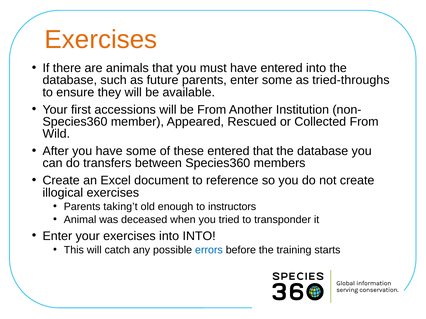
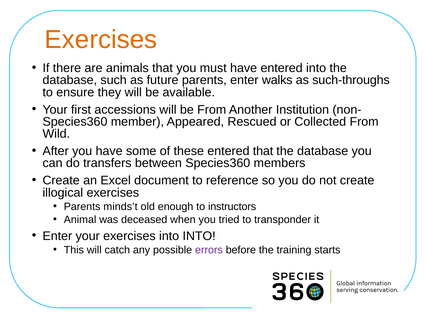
enter some: some -> walks
tried-throughs: tried-throughs -> such-throughs
taking’t: taking’t -> minds’t
errors colour: blue -> purple
